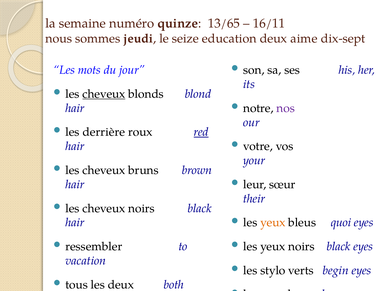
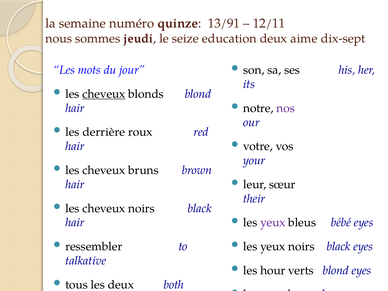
13/65: 13/65 -> 13/91
16/11: 16/11 -> 12/11
red underline: present -> none
yeux at (273, 223) colour: orange -> purple
quoi: quoi -> bébé
vacation: vacation -> talkative
stylo: stylo -> hour
verts begin: begin -> blond
